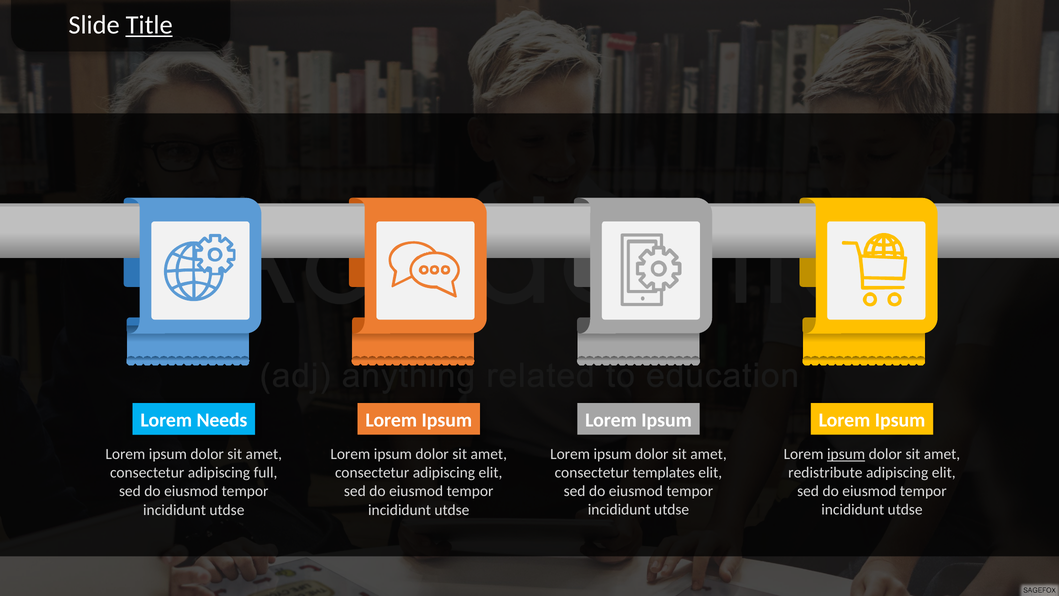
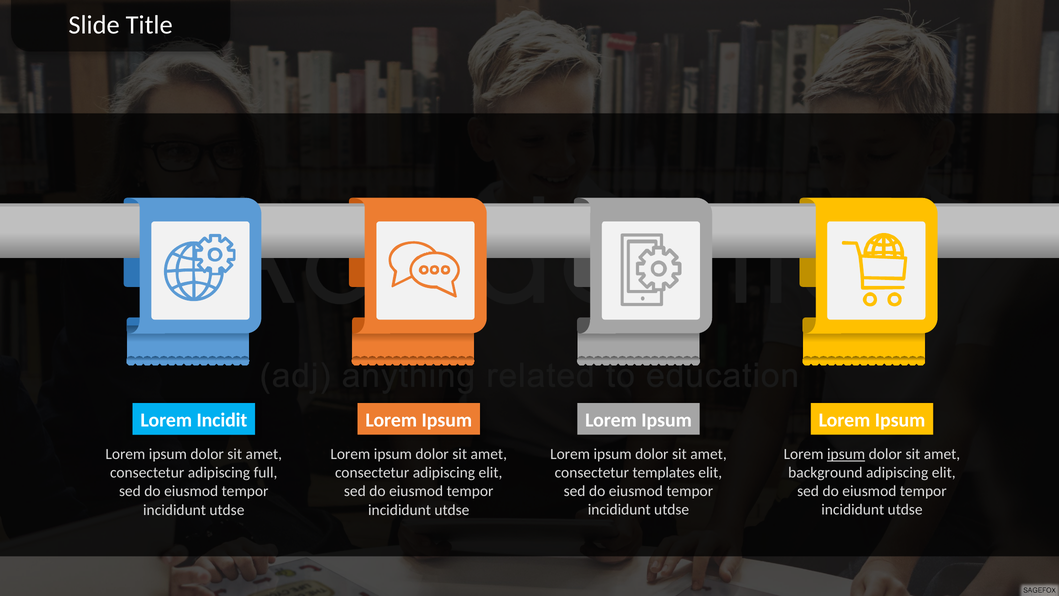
Title underline: present -> none
Needs: Needs -> Incidit
redistribute: redistribute -> background
